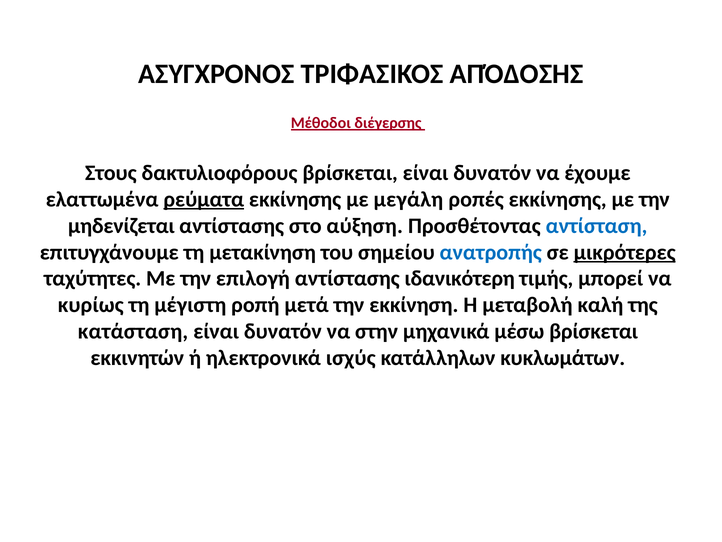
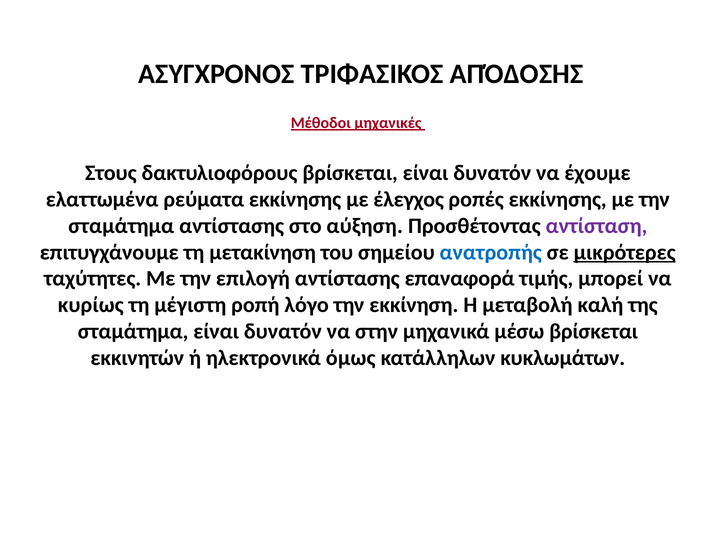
διέγερσης: διέγερσης -> μηχανικές
ρεύματα underline: present -> none
μεγάλη: μεγάλη -> έλεγχος
μηδενίζεται at (121, 226): μηδενίζεται -> σταμάτημα
αντίσταση colour: blue -> purple
ιδανικότερη: ιδανικότερη -> επαναφορά
μετά: μετά -> λόγο
κατάσταση at (133, 331): κατάσταση -> σταμάτημα
ισχύς: ισχύς -> όμως
